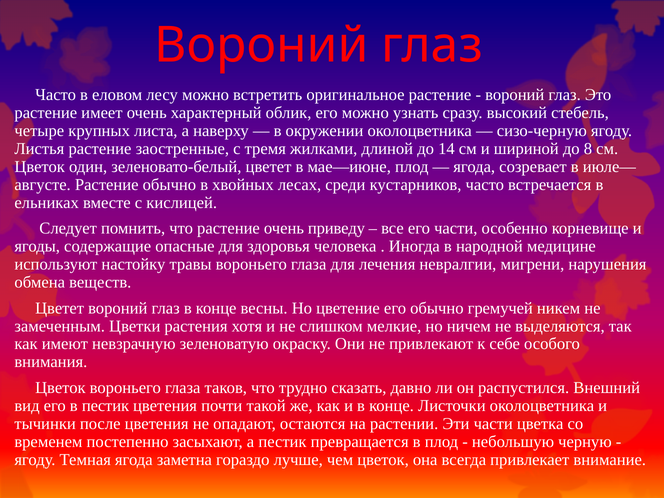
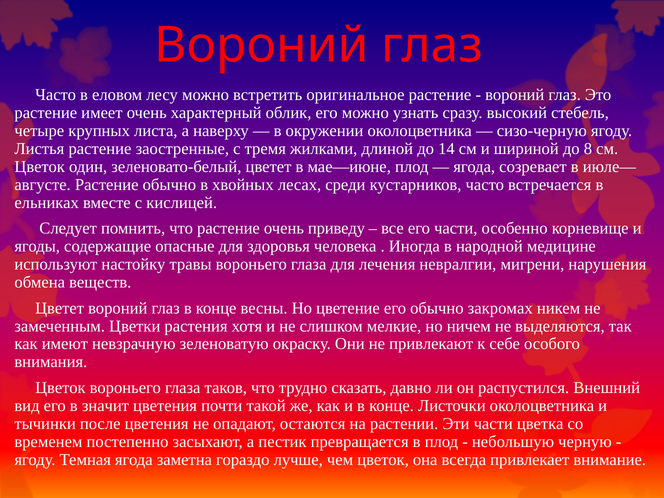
гремучей: гремучей -> закромах
в пестик: пестик -> значит
